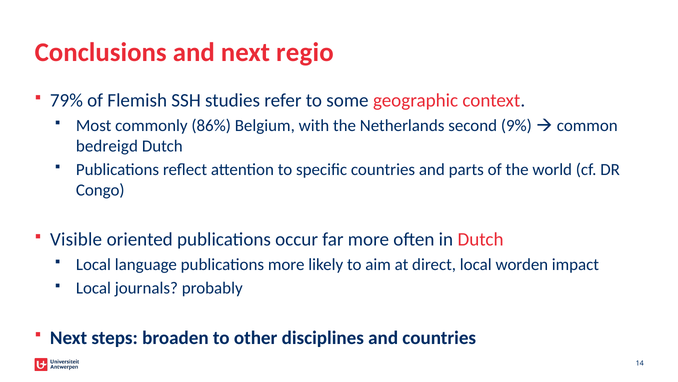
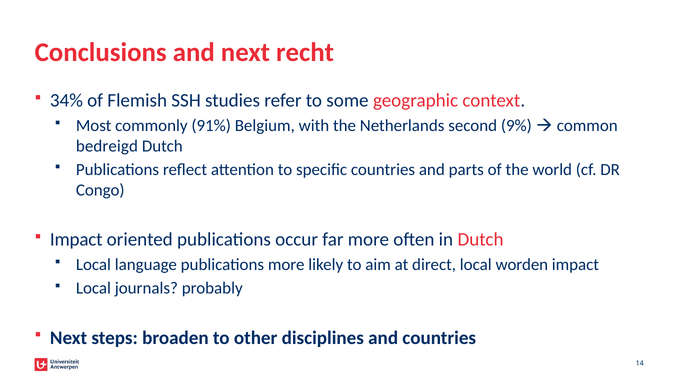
regio: regio -> recht
79%: 79% -> 34%
86%: 86% -> 91%
Visible at (76, 239): Visible -> Impact
